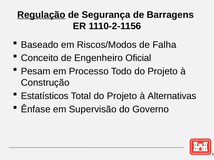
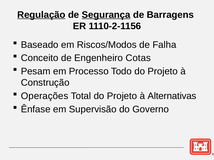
Segurança underline: none -> present
Oficial: Oficial -> Cotas
Estatísticos: Estatísticos -> Operações
